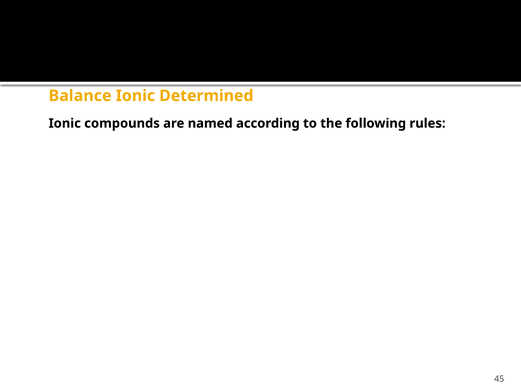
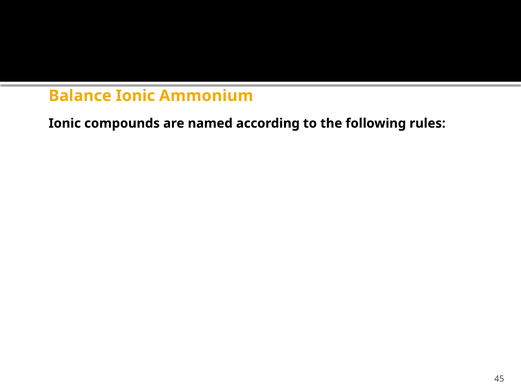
Determined: Determined -> Ammonium
